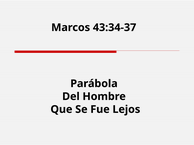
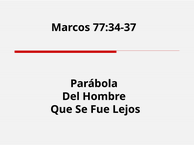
43:34-37: 43:34-37 -> 77:34-37
